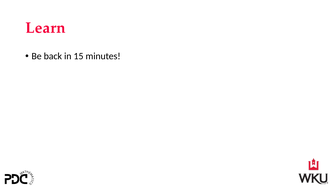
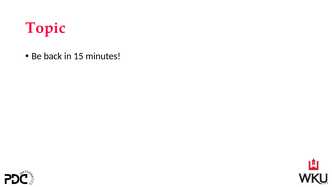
Learn: Learn -> Topic
